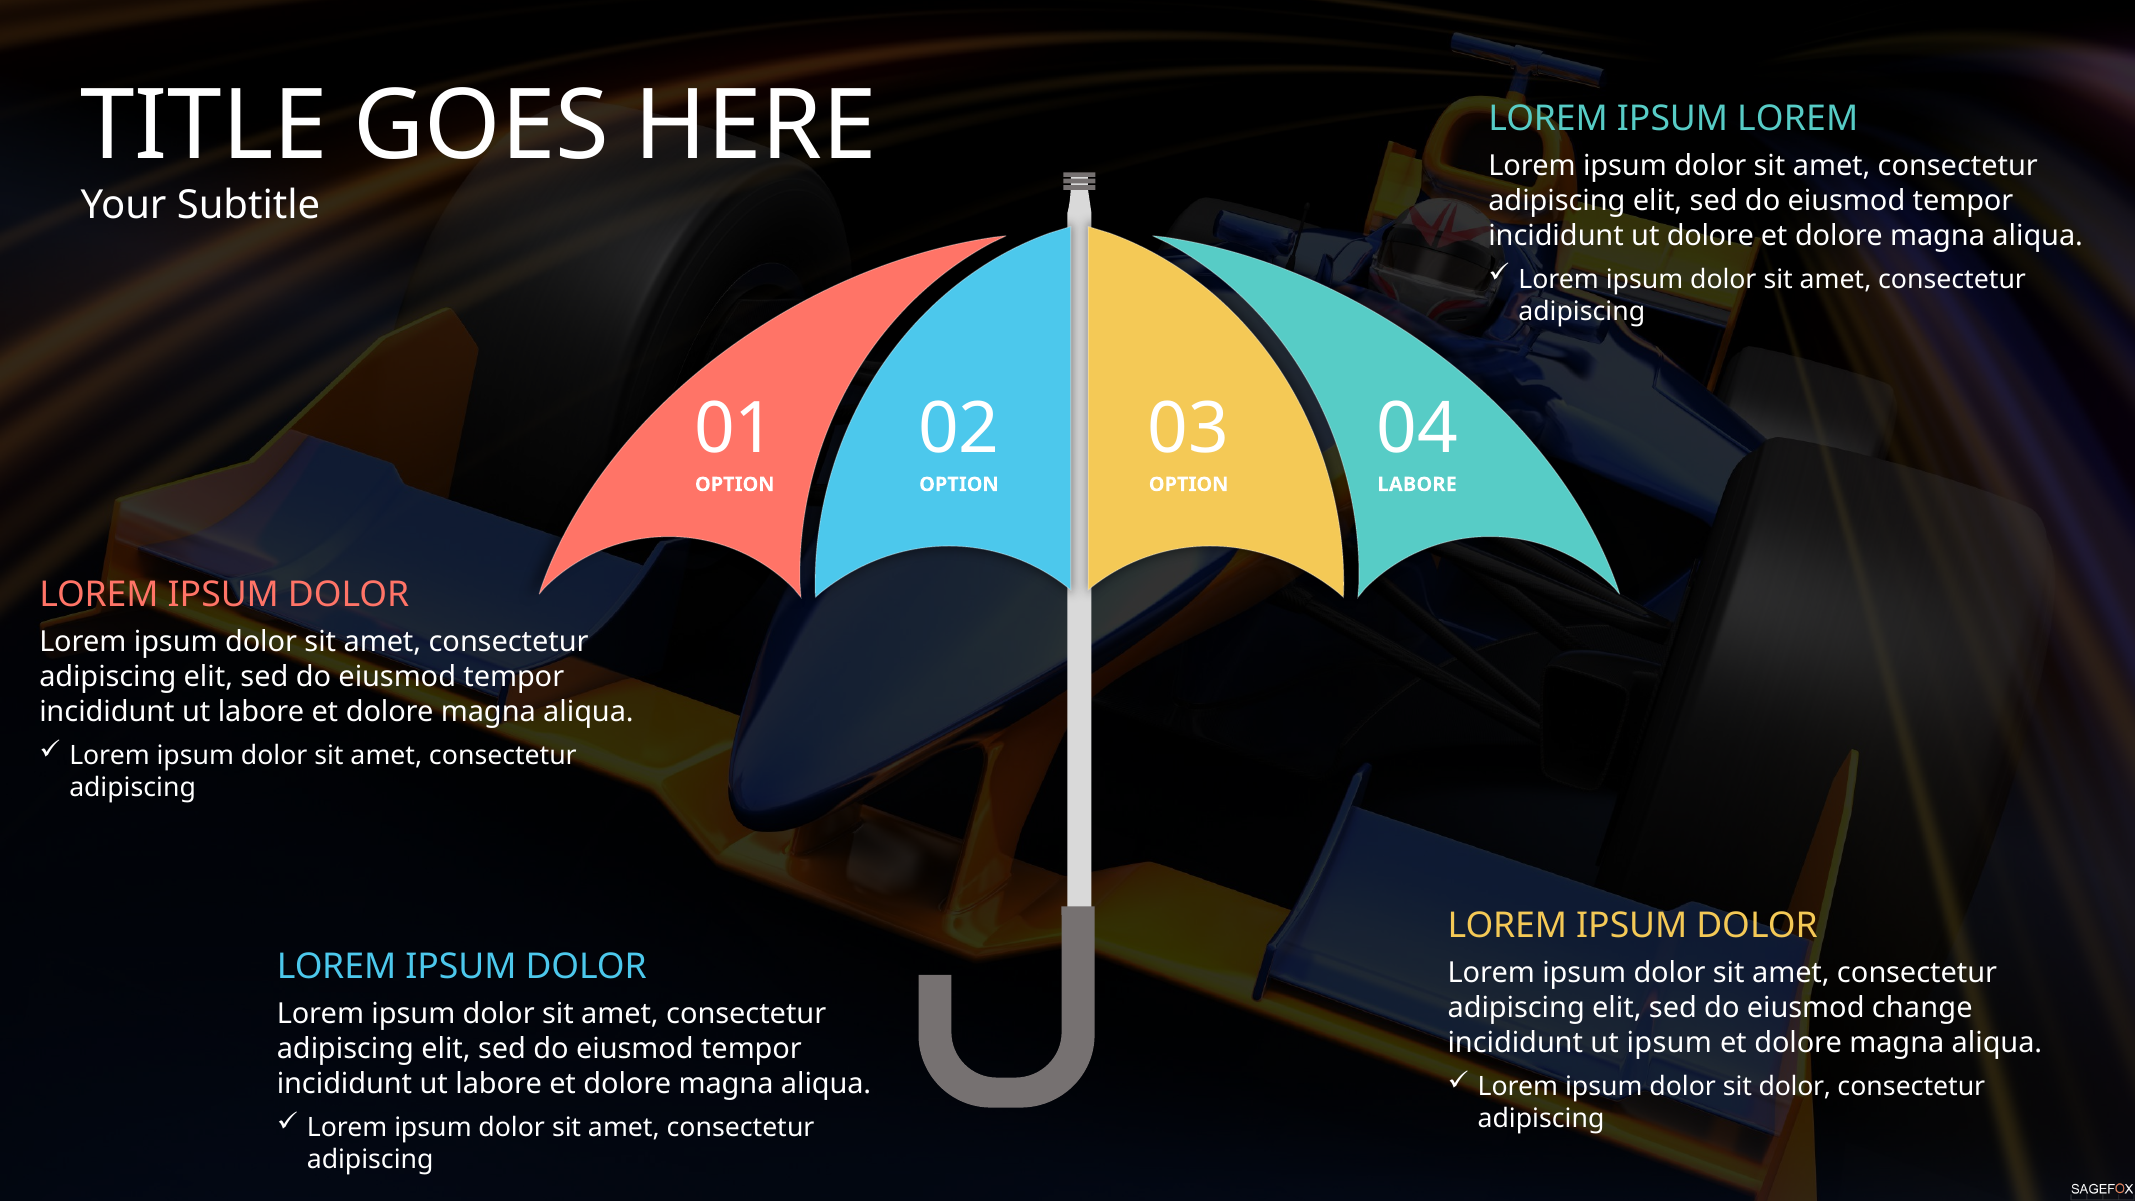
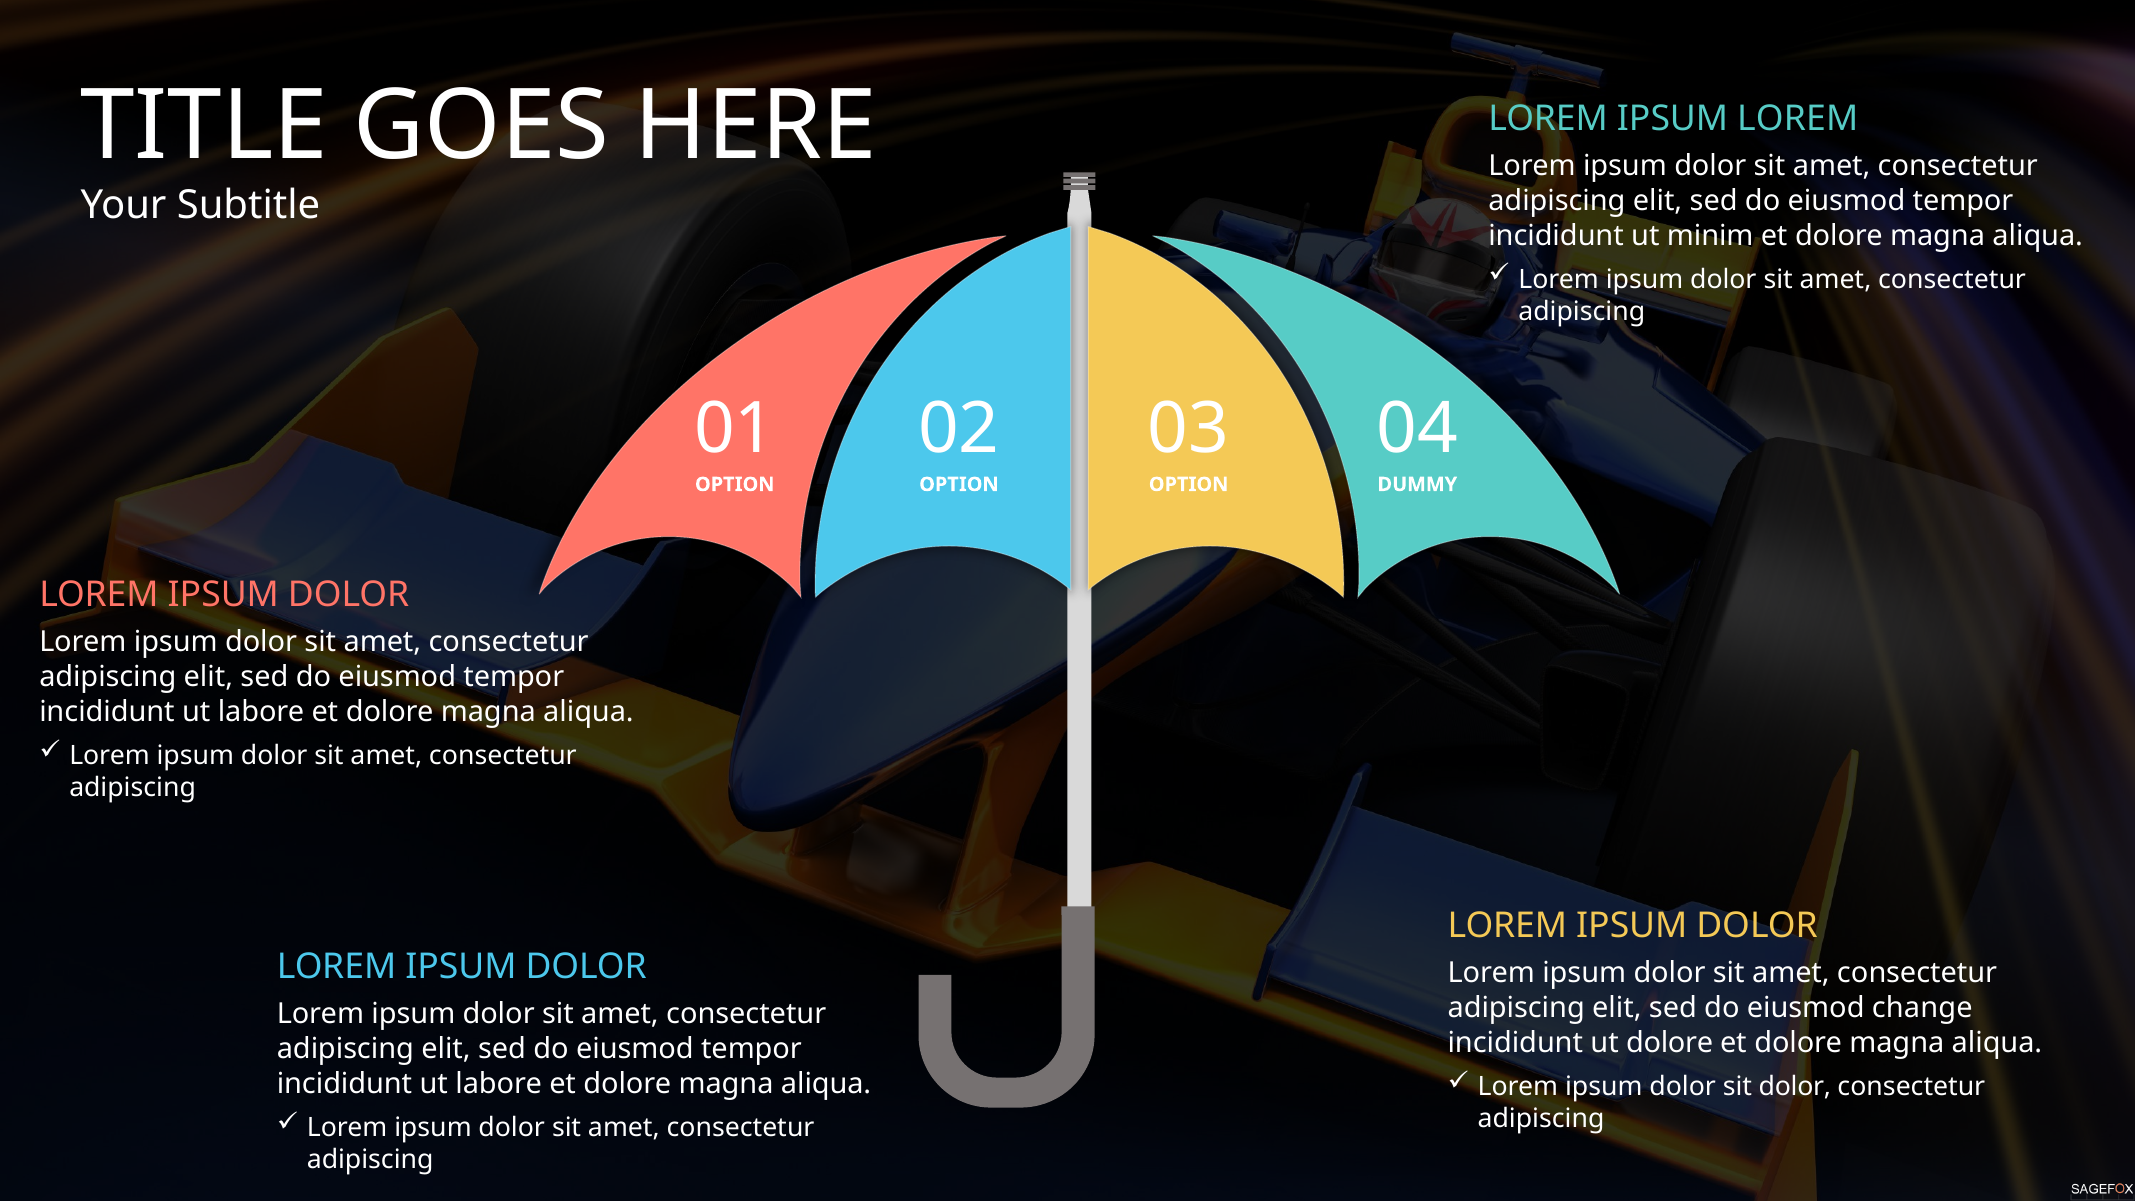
ut dolore: dolore -> minim
LABORE at (1417, 484): LABORE -> DUMMY
ut ipsum: ipsum -> dolore
